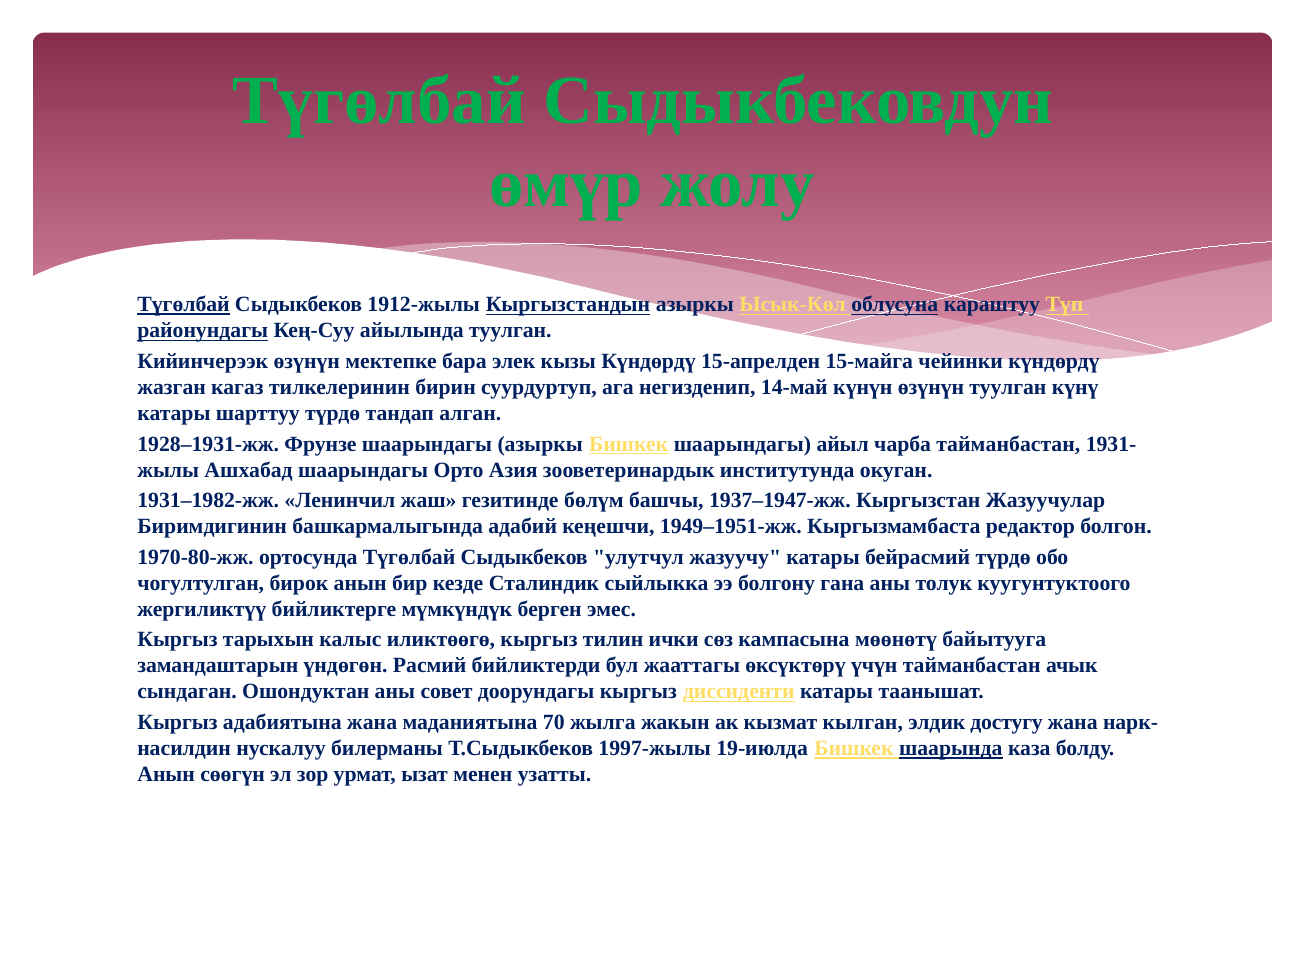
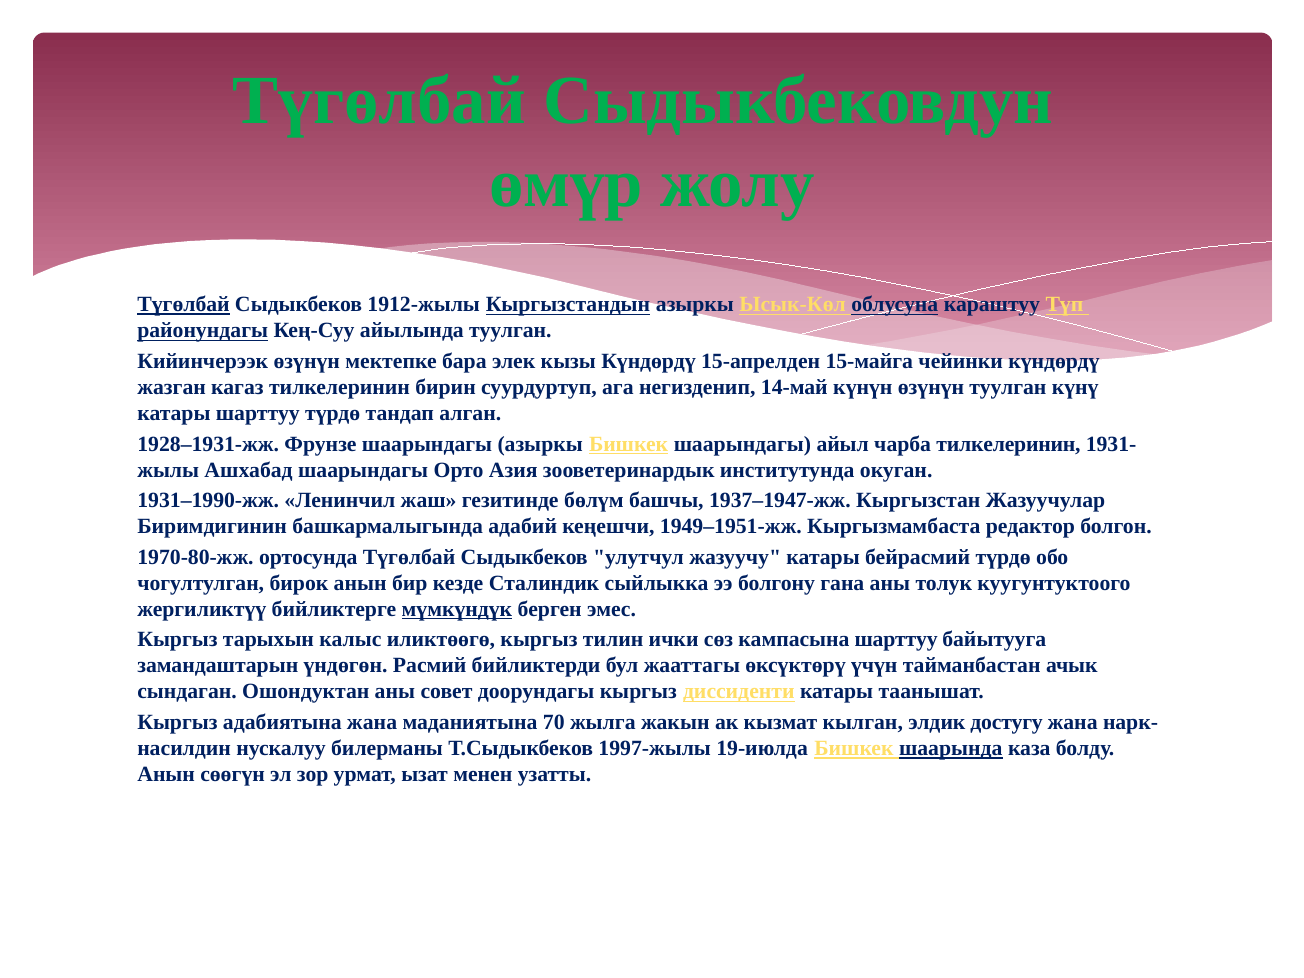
чарба тайманбастан: тайманбастан -> тилкелеринин
1931–1982-жж: 1931–1982-жж -> 1931–1990-жж
мүмкүндүк underline: none -> present
кампасына мөөнөтү: мөөнөтү -> шарттуу
